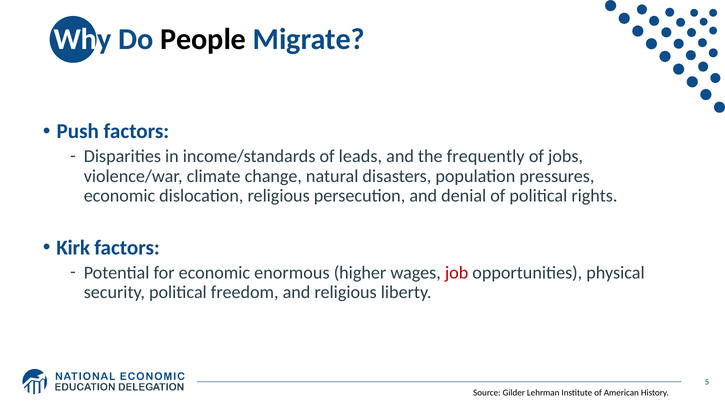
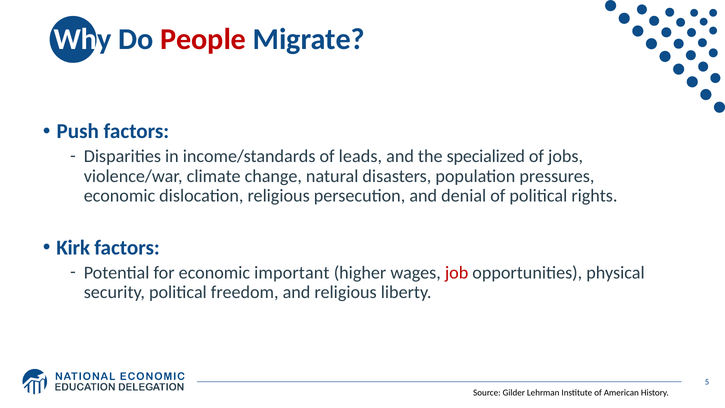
People colour: black -> red
frequently: frequently -> specialized
enormous: enormous -> important
